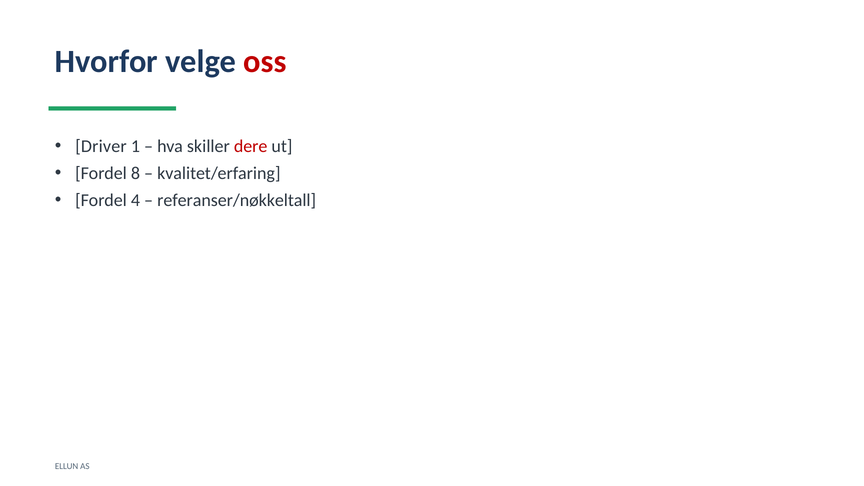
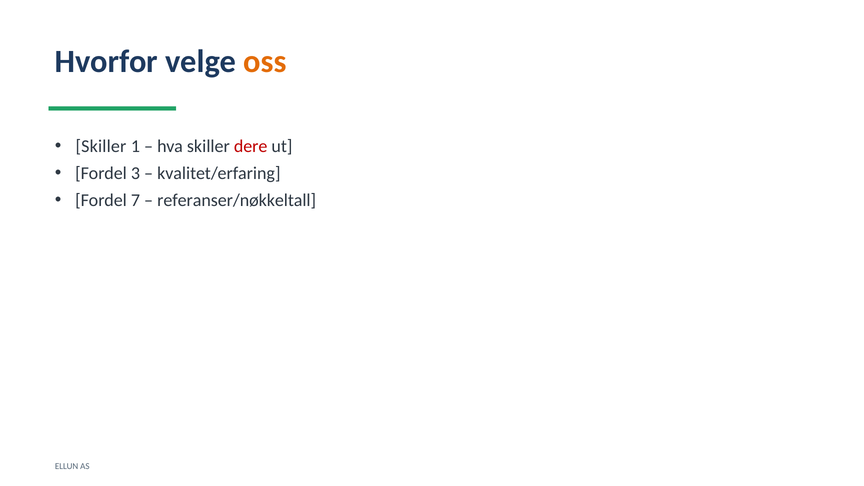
oss colour: red -> orange
Driver at (101, 146): Driver -> Skiller
8: 8 -> 3
4: 4 -> 7
